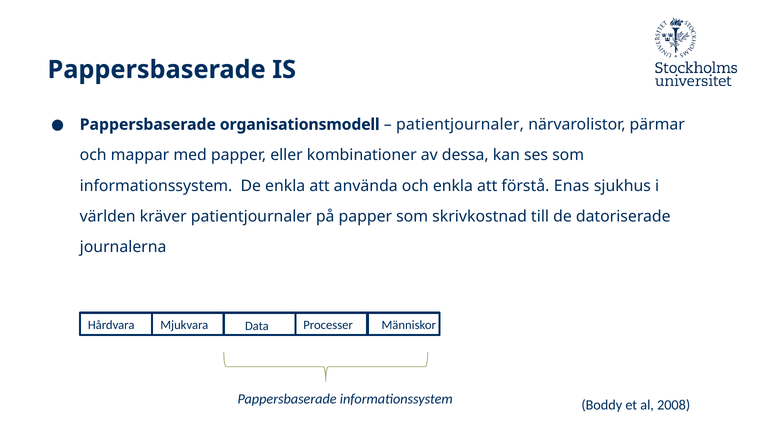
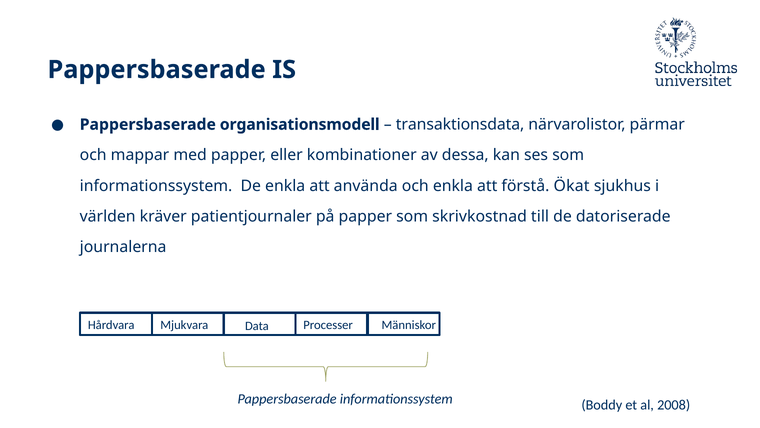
patientjournaler at (460, 124): patientjournaler -> transaktionsdata
Enas: Enas -> Ökat
